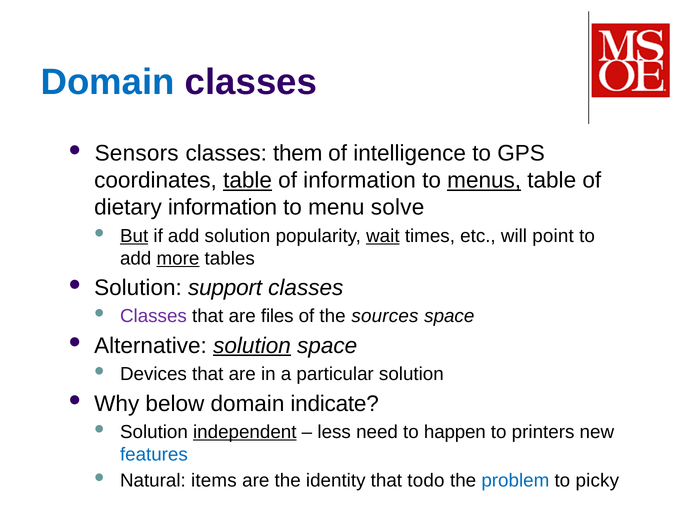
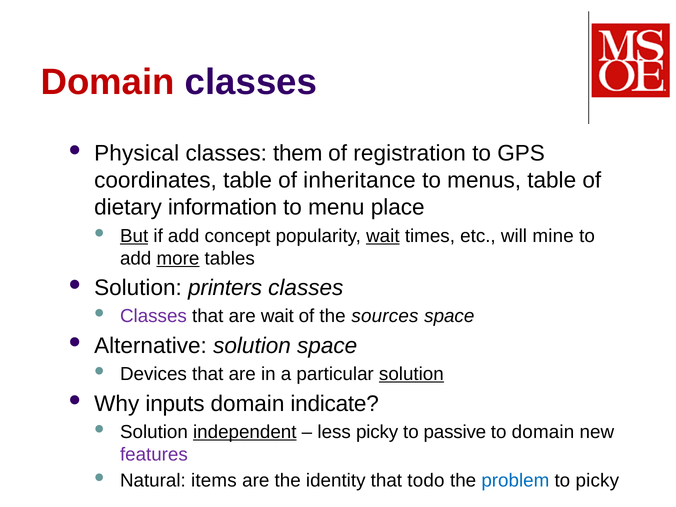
Domain at (108, 82) colour: blue -> red
Sensors: Sensors -> Physical
intelligence: intelligence -> registration
table at (248, 180) underline: present -> none
of information: information -> inheritance
menus underline: present -> none
solve: solve -> place
add solution: solution -> concept
point: point -> mine
support: support -> printers
are files: files -> wait
solution at (252, 346) underline: present -> none
solution at (411, 374) underline: none -> present
below: below -> inputs
less need: need -> picky
happen: happen -> passive
to printers: printers -> domain
features colour: blue -> purple
